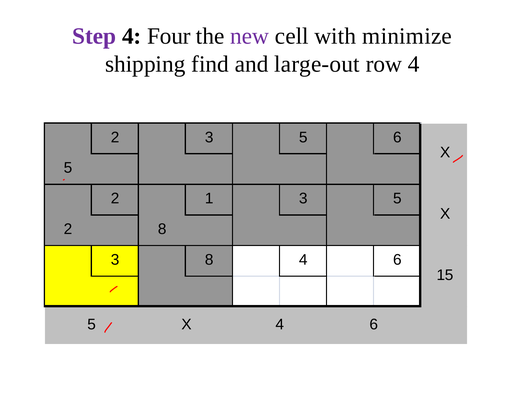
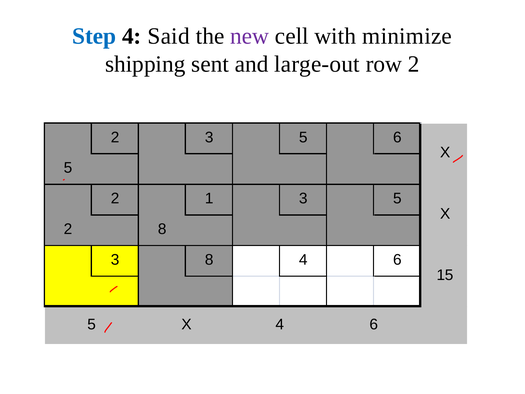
Step colour: purple -> blue
Four: Four -> Said
find: find -> sent
row 4: 4 -> 2
